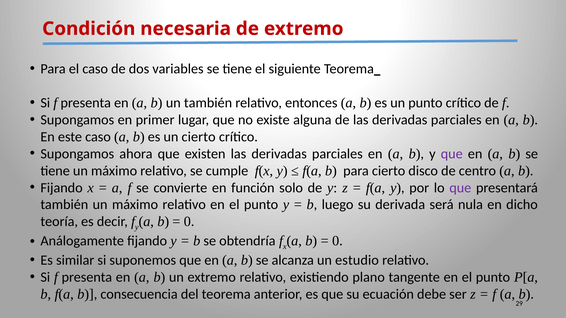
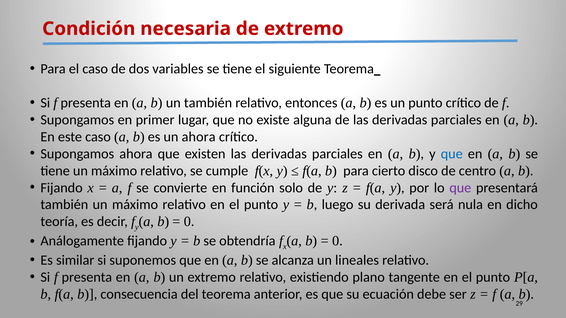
un cierto: cierto -> ahora
que at (452, 154) colour: purple -> blue
estudio: estudio -> lineales
